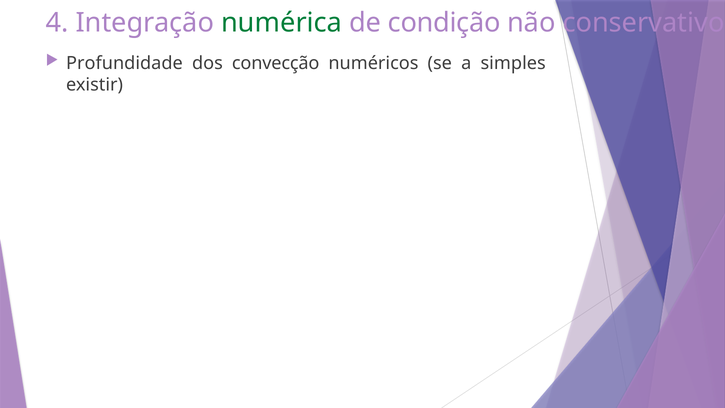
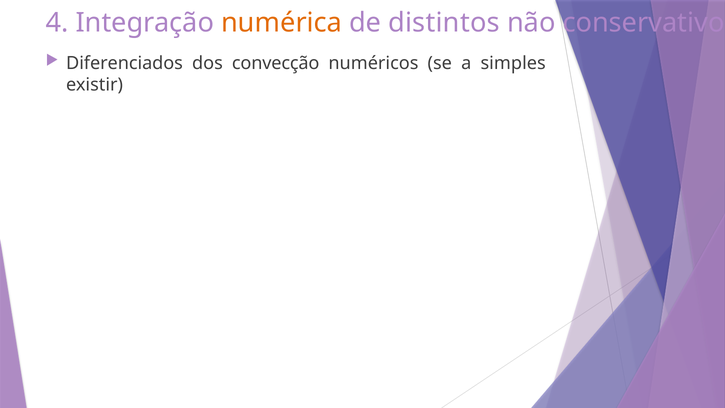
numérica colour: green -> orange
condição: condição -> distintos
Profundidade: Profundidade -> Diferenciados
